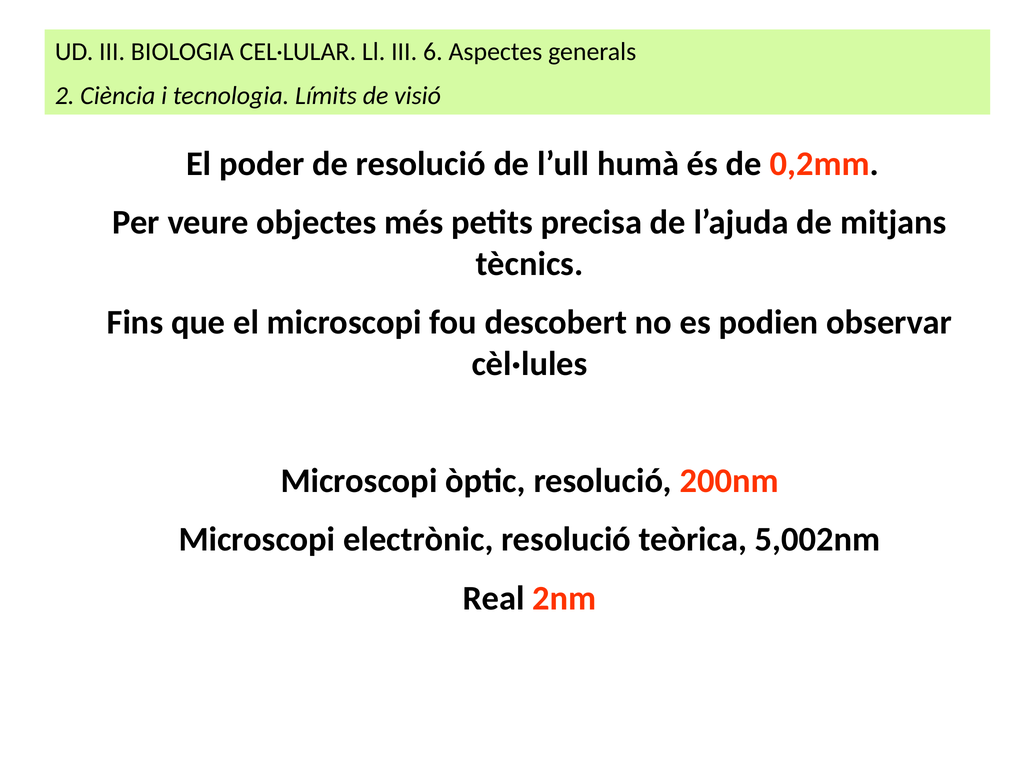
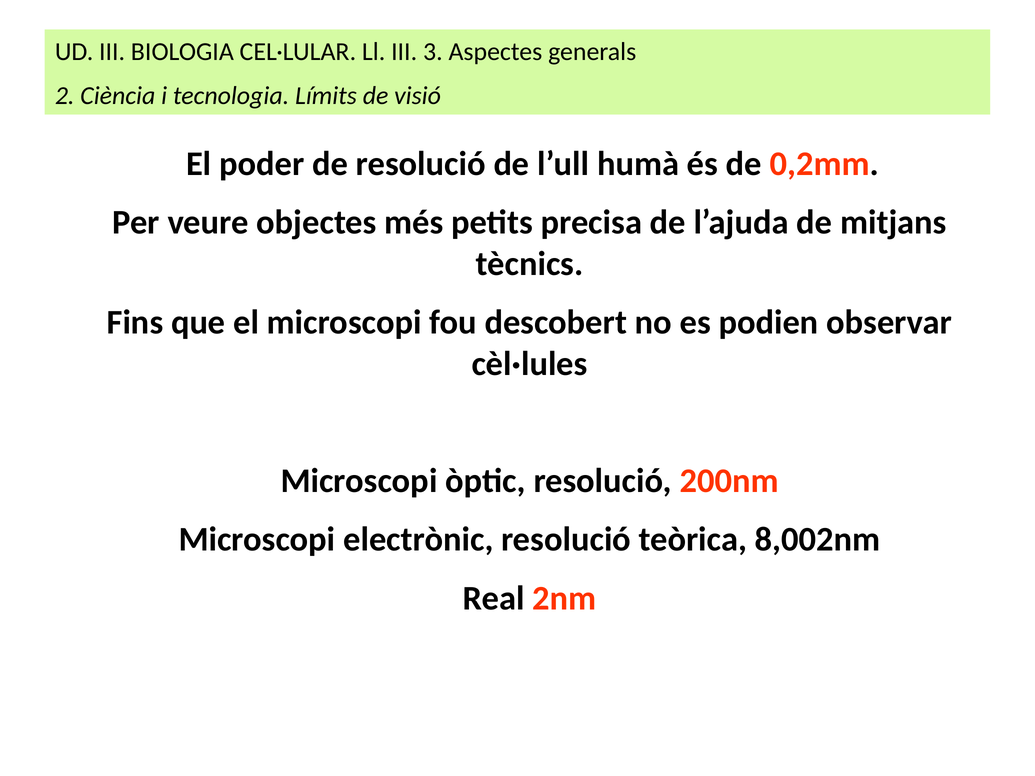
6: 6 -> 3
5,002nm: 5,002nm -> 8,002nm
